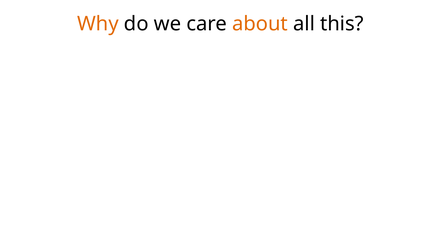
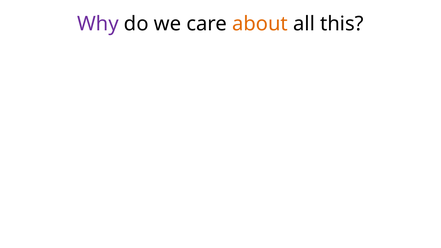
Why colour: orange -> purple
